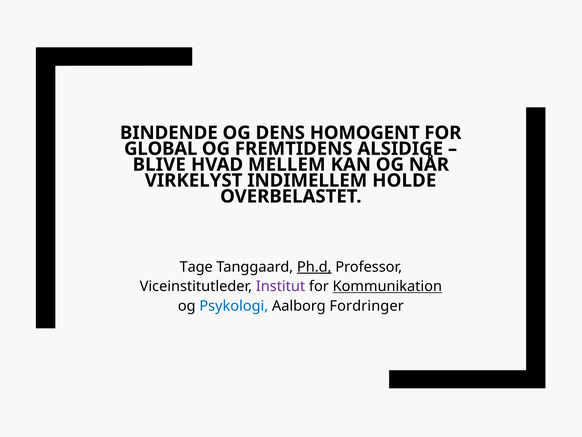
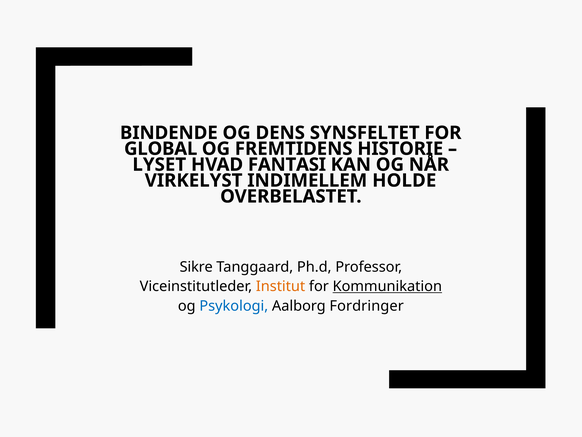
HOMOGENT: HOMOGENT -> SYNSFELTET
ALSIDIGE: ALSIDIGE -> HISTORIE
BLIVE: BLIVE -> LYSET
MELLEM: MELLEM -> FANTASI
Tage: Tage -> Sikre
Ph.d underline: present -> none
Institut colour: purple -> orange
